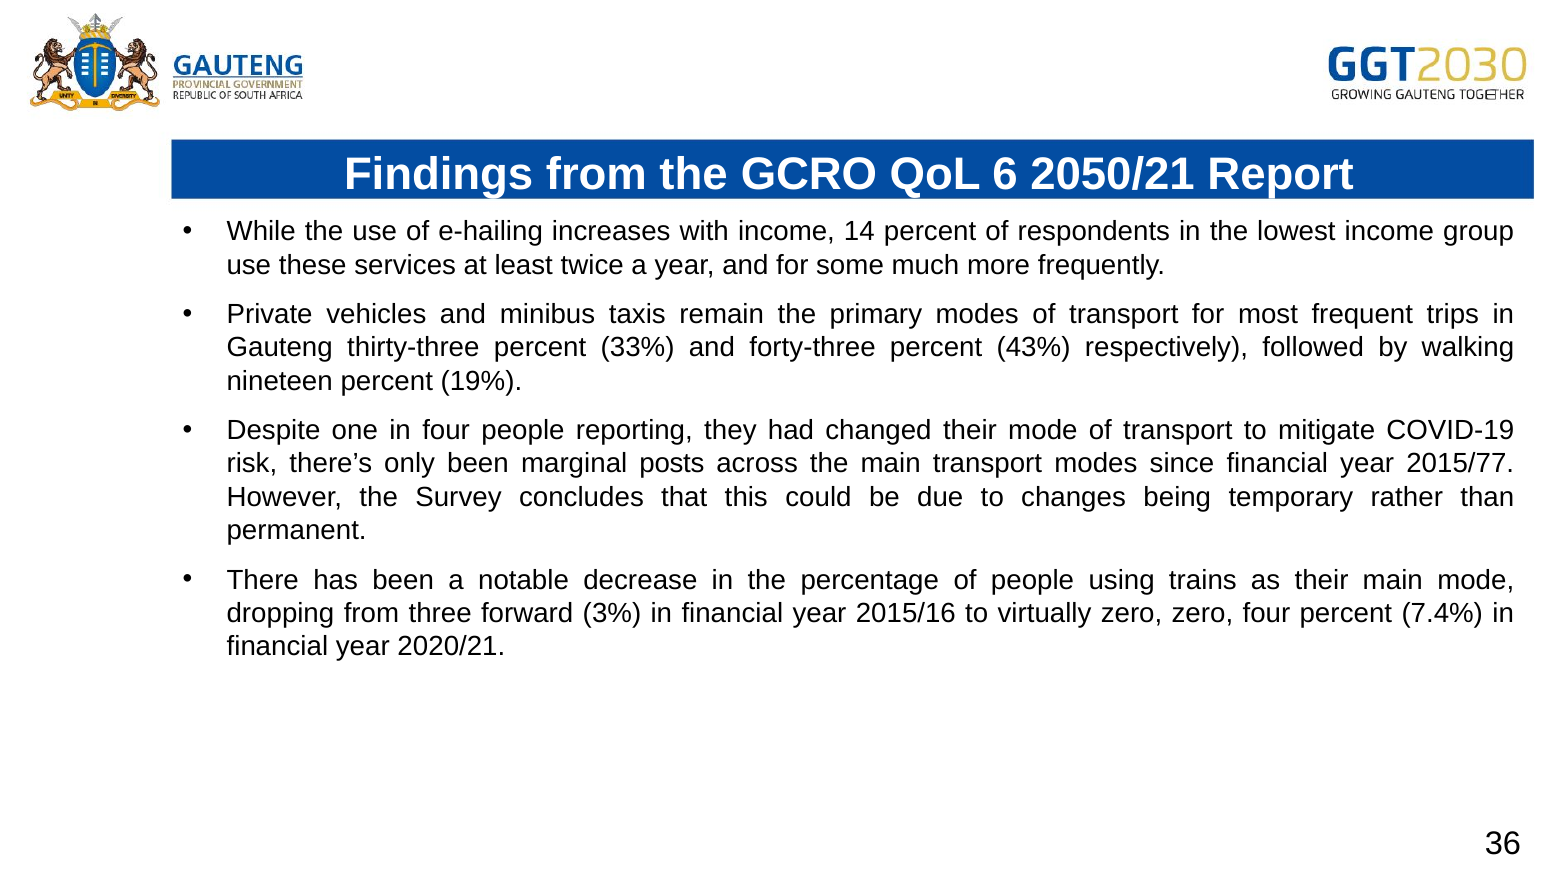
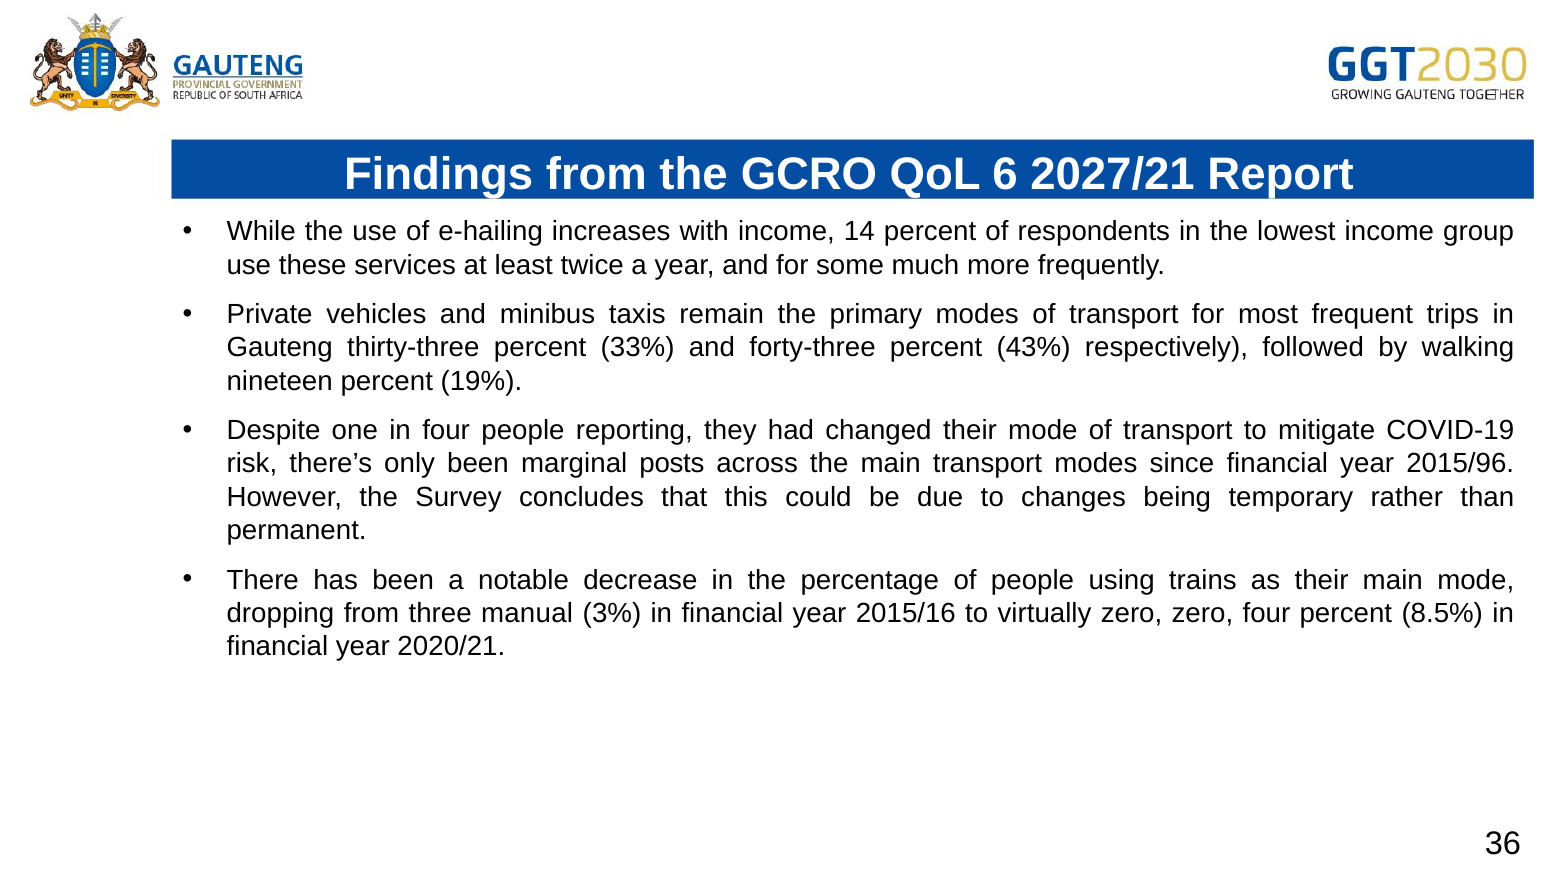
2050/21: 2050/21 -> 2027/21
2015/77: 2015/77 -> 2015/96
forward: forward -> manual
7.4%: 7.4% -> 8.5%
